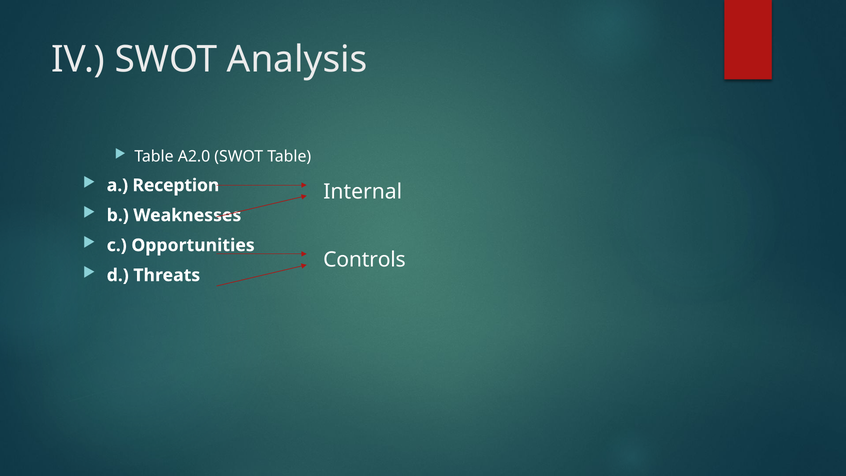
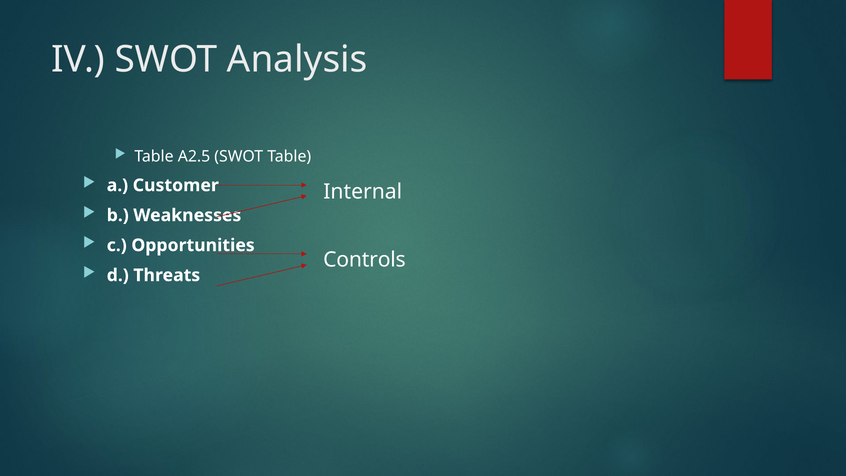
A2.0: A2.0 -> A2.5
Reception: Reception -> Customer
